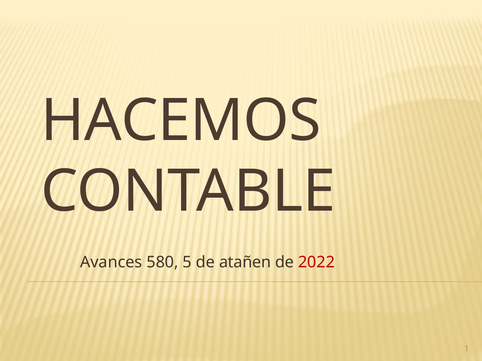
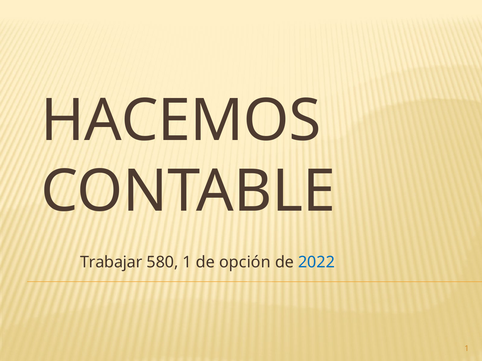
Avances: Avances -> Trabajar
580 5: 5 -> 1
atañen: atañen -> opción
2022 colour: red -> blue
